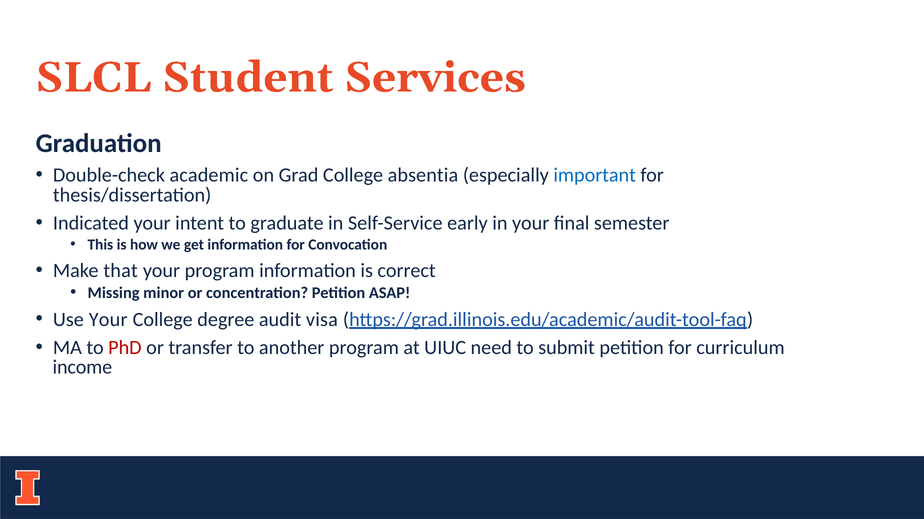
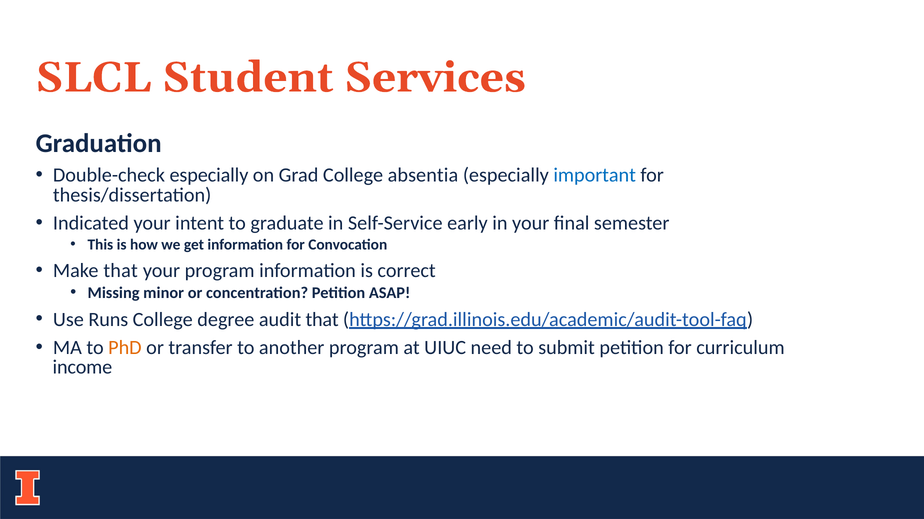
Double-check academic: academic -> especially
Use Your: Your -> Runs
audit visa: visa -> that
PhD colour: red -> orange
